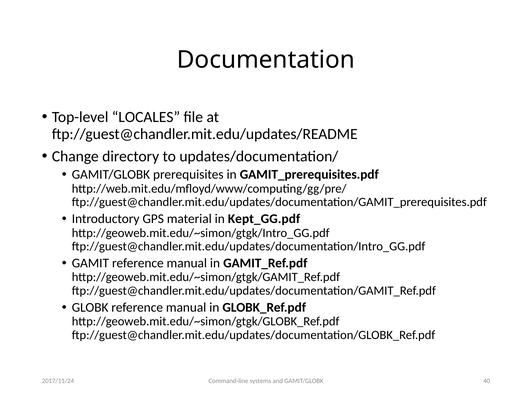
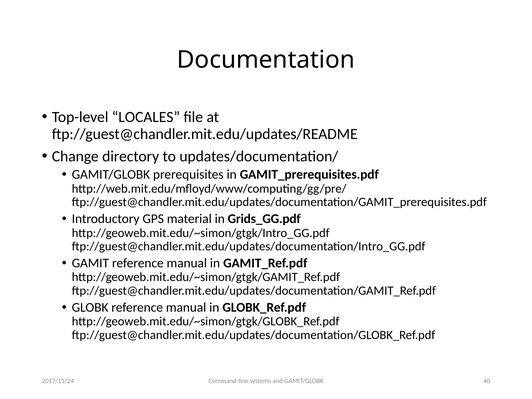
Kept_GG.pdf: Kept_GG.pdf -> Grids_GG.pdf
